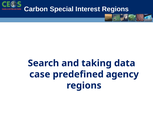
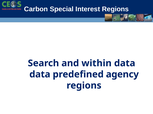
taking: taking -> within
case at (40, 75): case -> data
